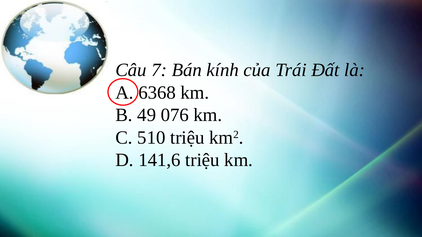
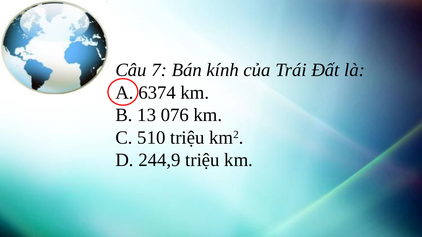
6368: 6368 -> 6374
49: 49 -> 13
141,6: 141,6 -> 244,9
